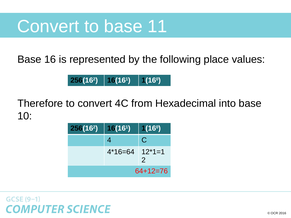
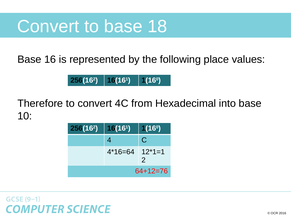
11: 11 -> 18
